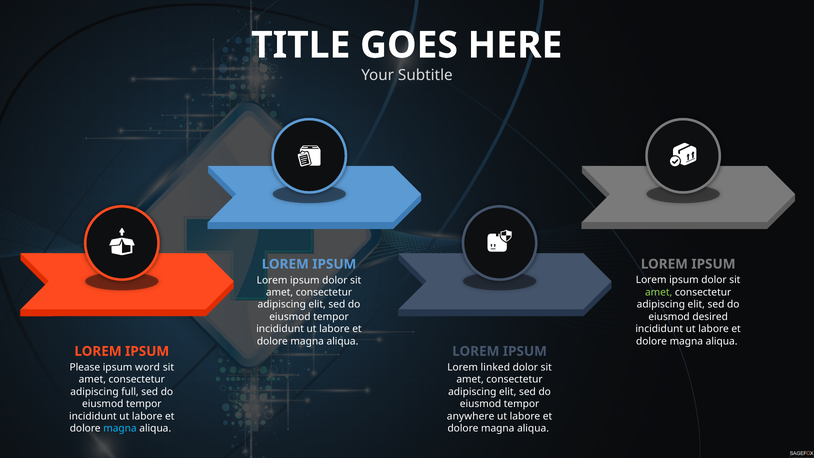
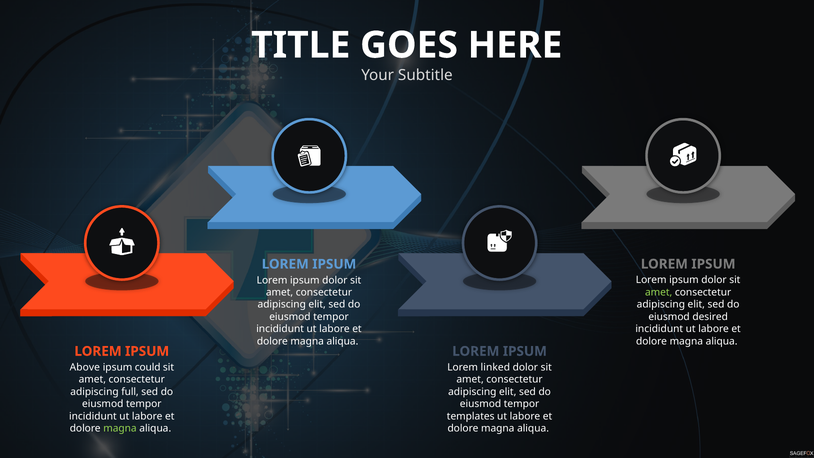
Please: Please -> Above
word: word -> could
anywhere: anywhere -> templates
magna at (120, 428) colour: light blue -> light green
